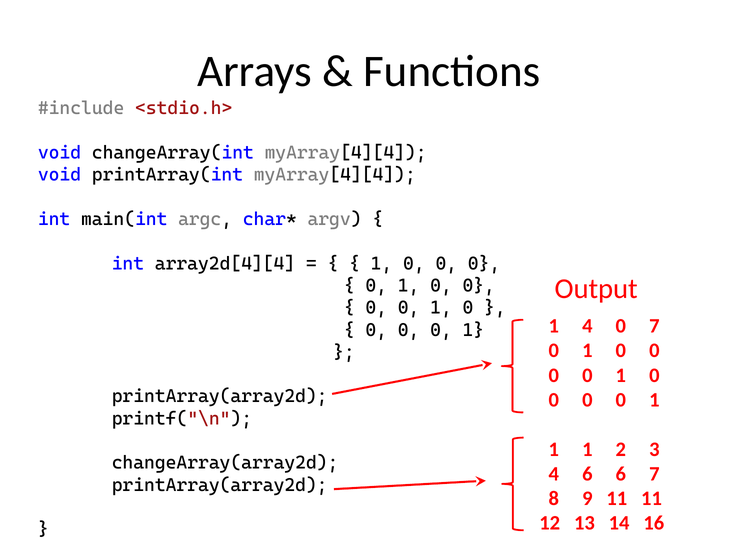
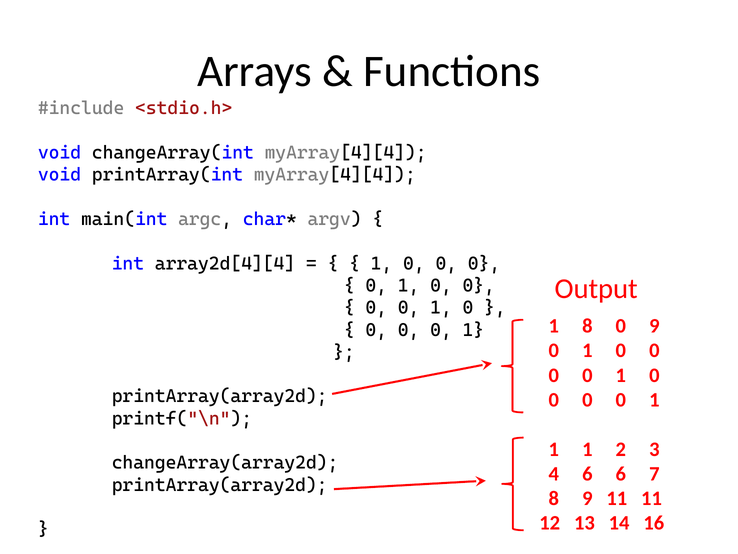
1 4: 4 -> 8
0 7: 7 -> 9
